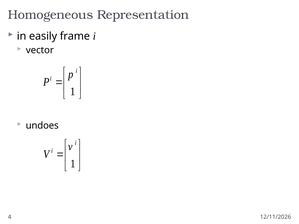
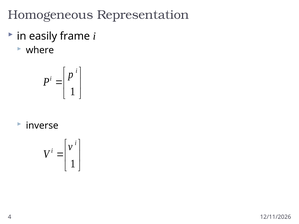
vector: vector -> where
undoes: undoes -> inverse
